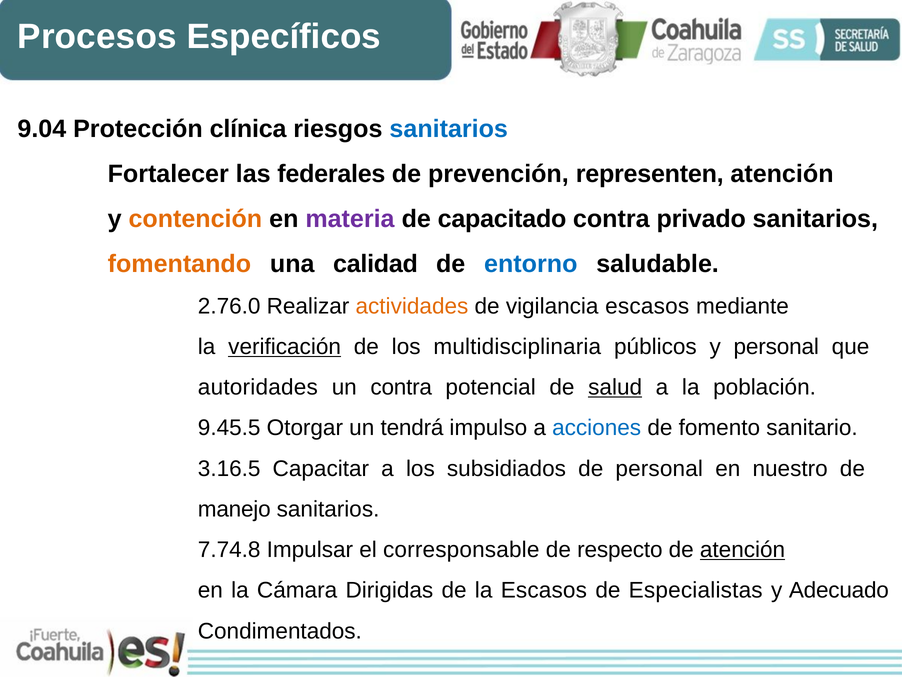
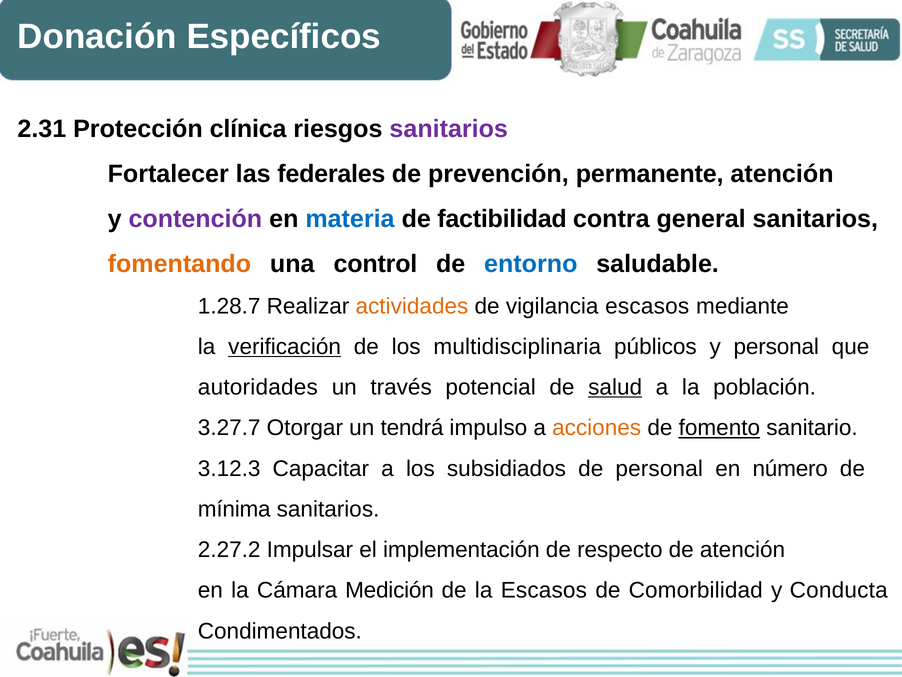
Procesos: Procesos -> Donación
9.04: 9.04 -> 2.31
sanitarios at (449, 129) colour: blue -> purple
representen: representen -> permanente
contención colour: orange -> purple
materia colour: purple -> blue
capacitado: capacitado -> factibilidad
privado: privado -> general
calidad: calidad -> control
2.76.0: 2.76.0 -> 1.28.7
un contra: contra -> través
9.45.5: 9.45.5 -> 3.27.7
acciones colour: blue -> orange
fomento underline: none -> present
3.16.5: 3.16.5 -> 3.12.3
nuestro: nuestro -> número
manejo: manejo -> mínima
7.74.8: 7.74.8 -> 2.27.2
corresponsable: corresponsable -> implementación
atención at (743, 549) underline: present -> none
Dirigidas: Dirigidas -> Medición
Especialistas: Especialistas -> Comorbilidad
Adecuado: Adecuado -> Conducta
